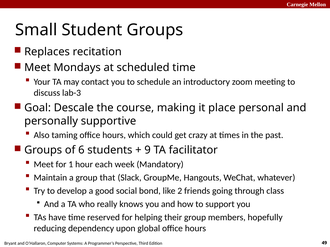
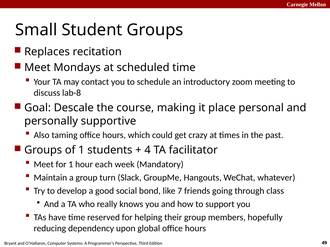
lab-3: lab-3 -> lab-8
of 6: 6 -> 1
9: 9 -> 4
that: that -> turn
2: 2 -> 7
